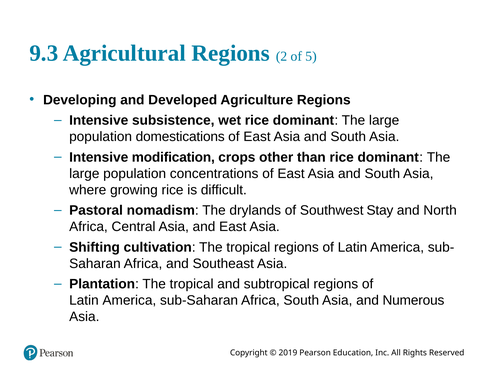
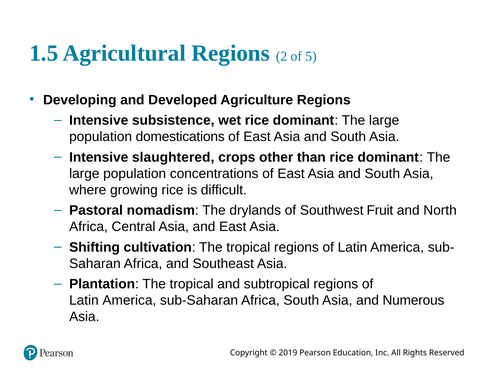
9.3: 9.3 -> 1.5
modification: modification -> slaughtered
Stay: Stay -> Fruit
